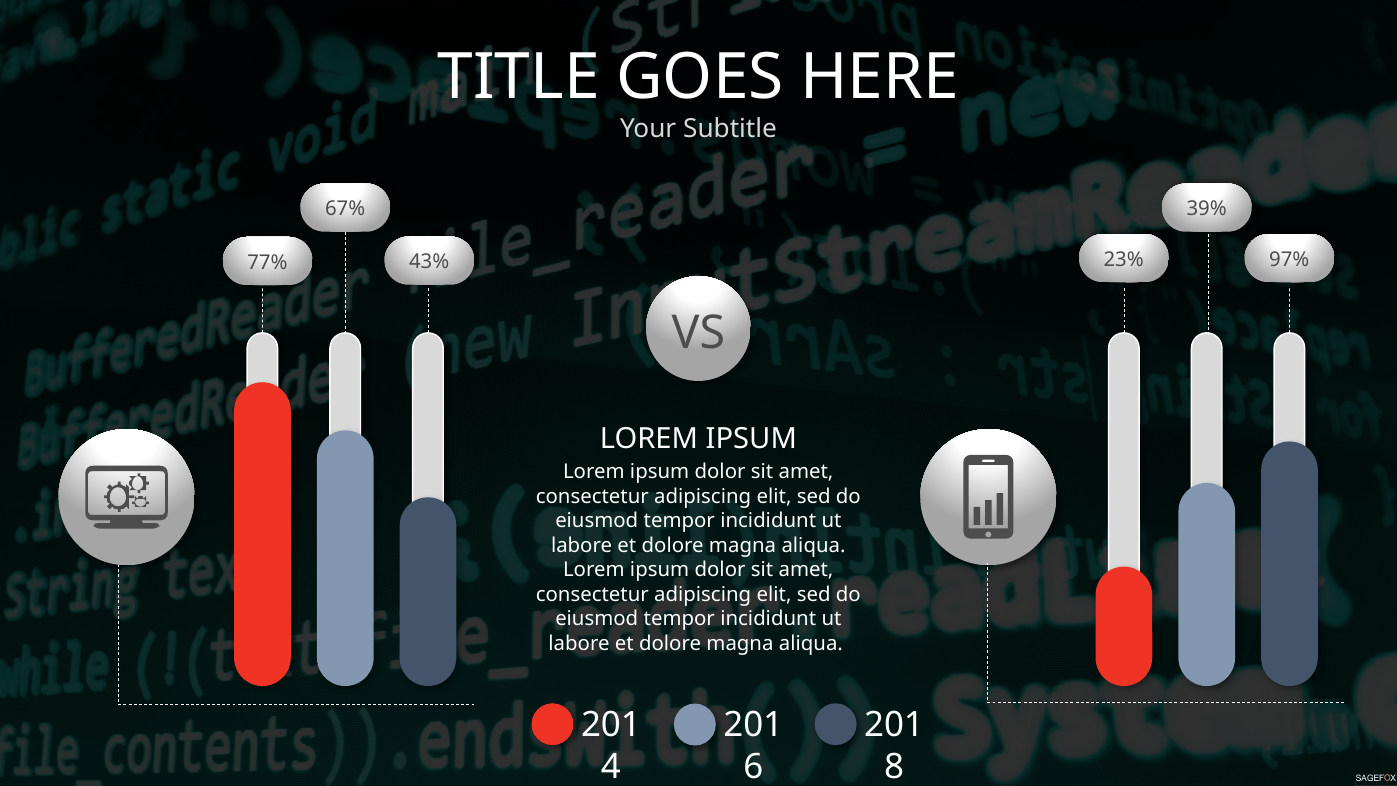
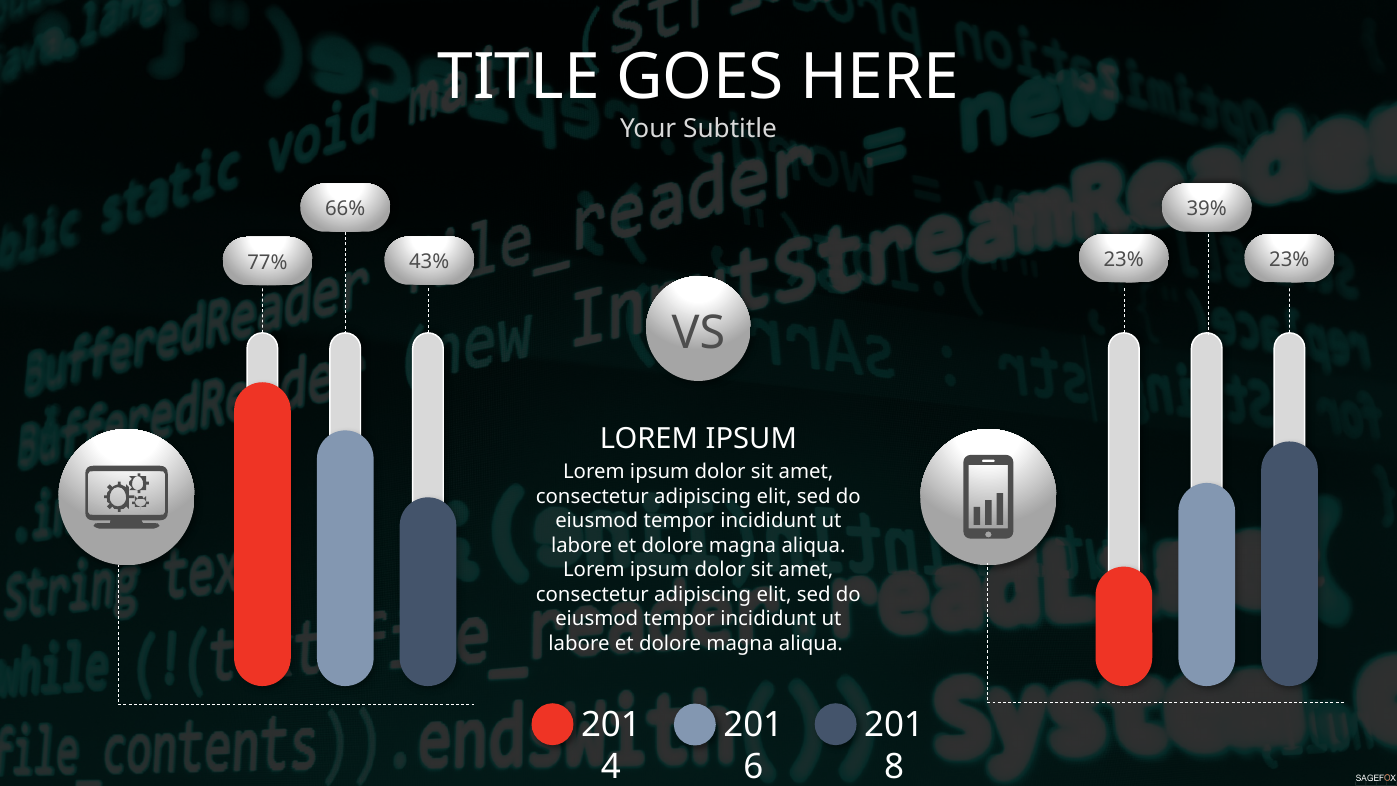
67%: 67% -> 66%
97% at (1289, 260): 97% -> 23%
